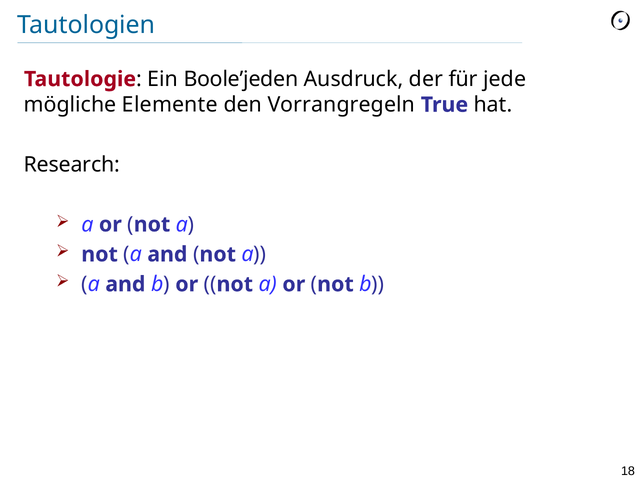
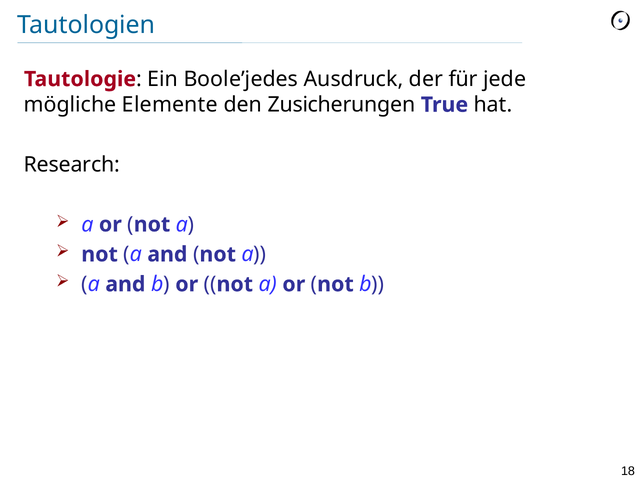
Boole’jeden: Boole’jeden -> Boole’jedes
Vorrangregeln: Vorrangregeln -> Zusicherungen
